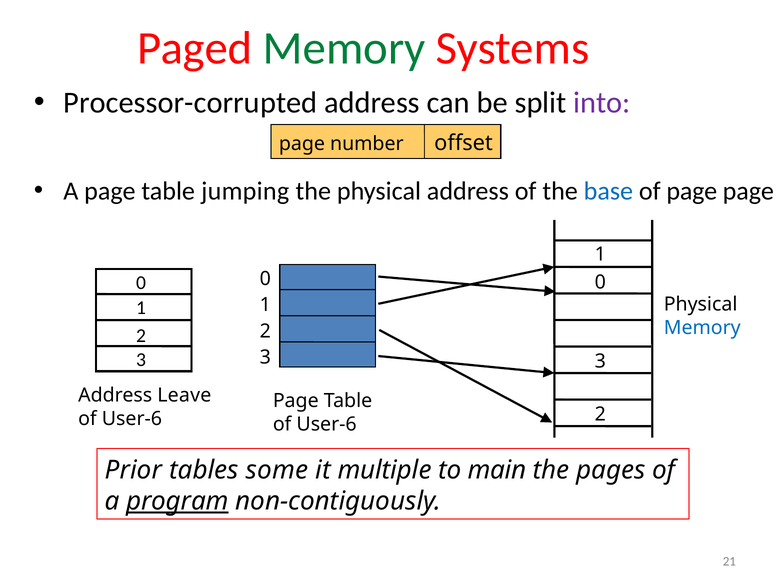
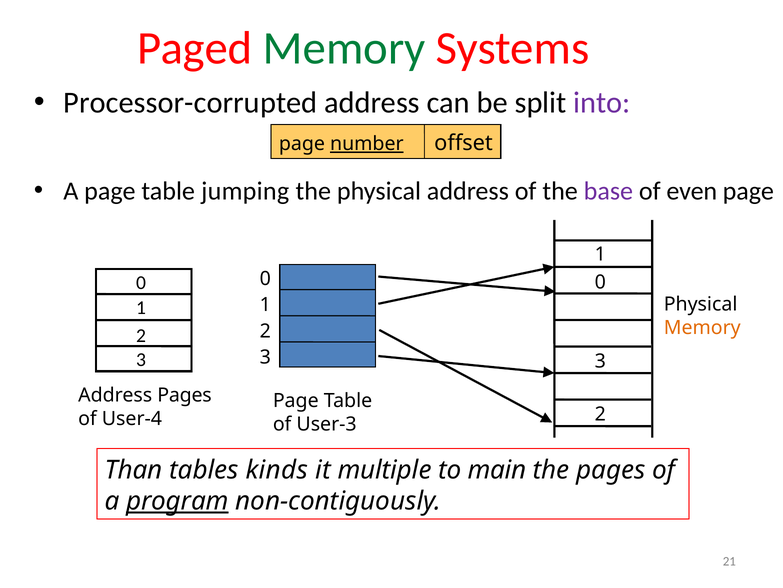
number underline: none -> present
base colour: blue -> purple
of page: page -> even
Memory at (702, 327) colour: blue -> orange
Address Leave: Leave -> Pages
User-6 at (132, 418): User-6 -> User-4
User-6 at (327, 424): User-6 -> User-3
Prior: Prior -> Than
some: some -> kinds
